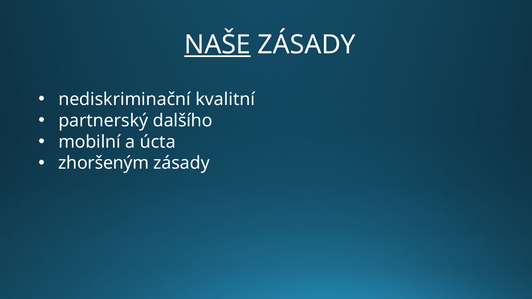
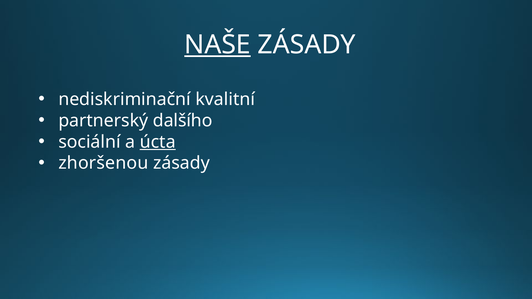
mobilní: mobilní -> sociální
úcta underline: none -> present
zhoršeným: zhoršeným -> zhoršenou
